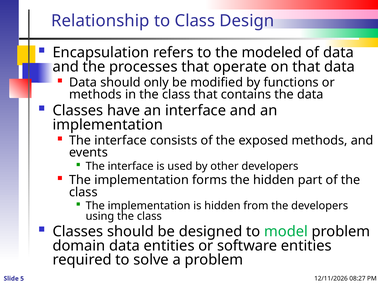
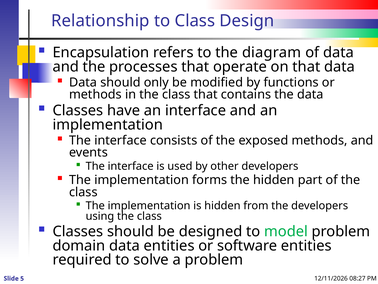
modeled: modeled -> diagram
